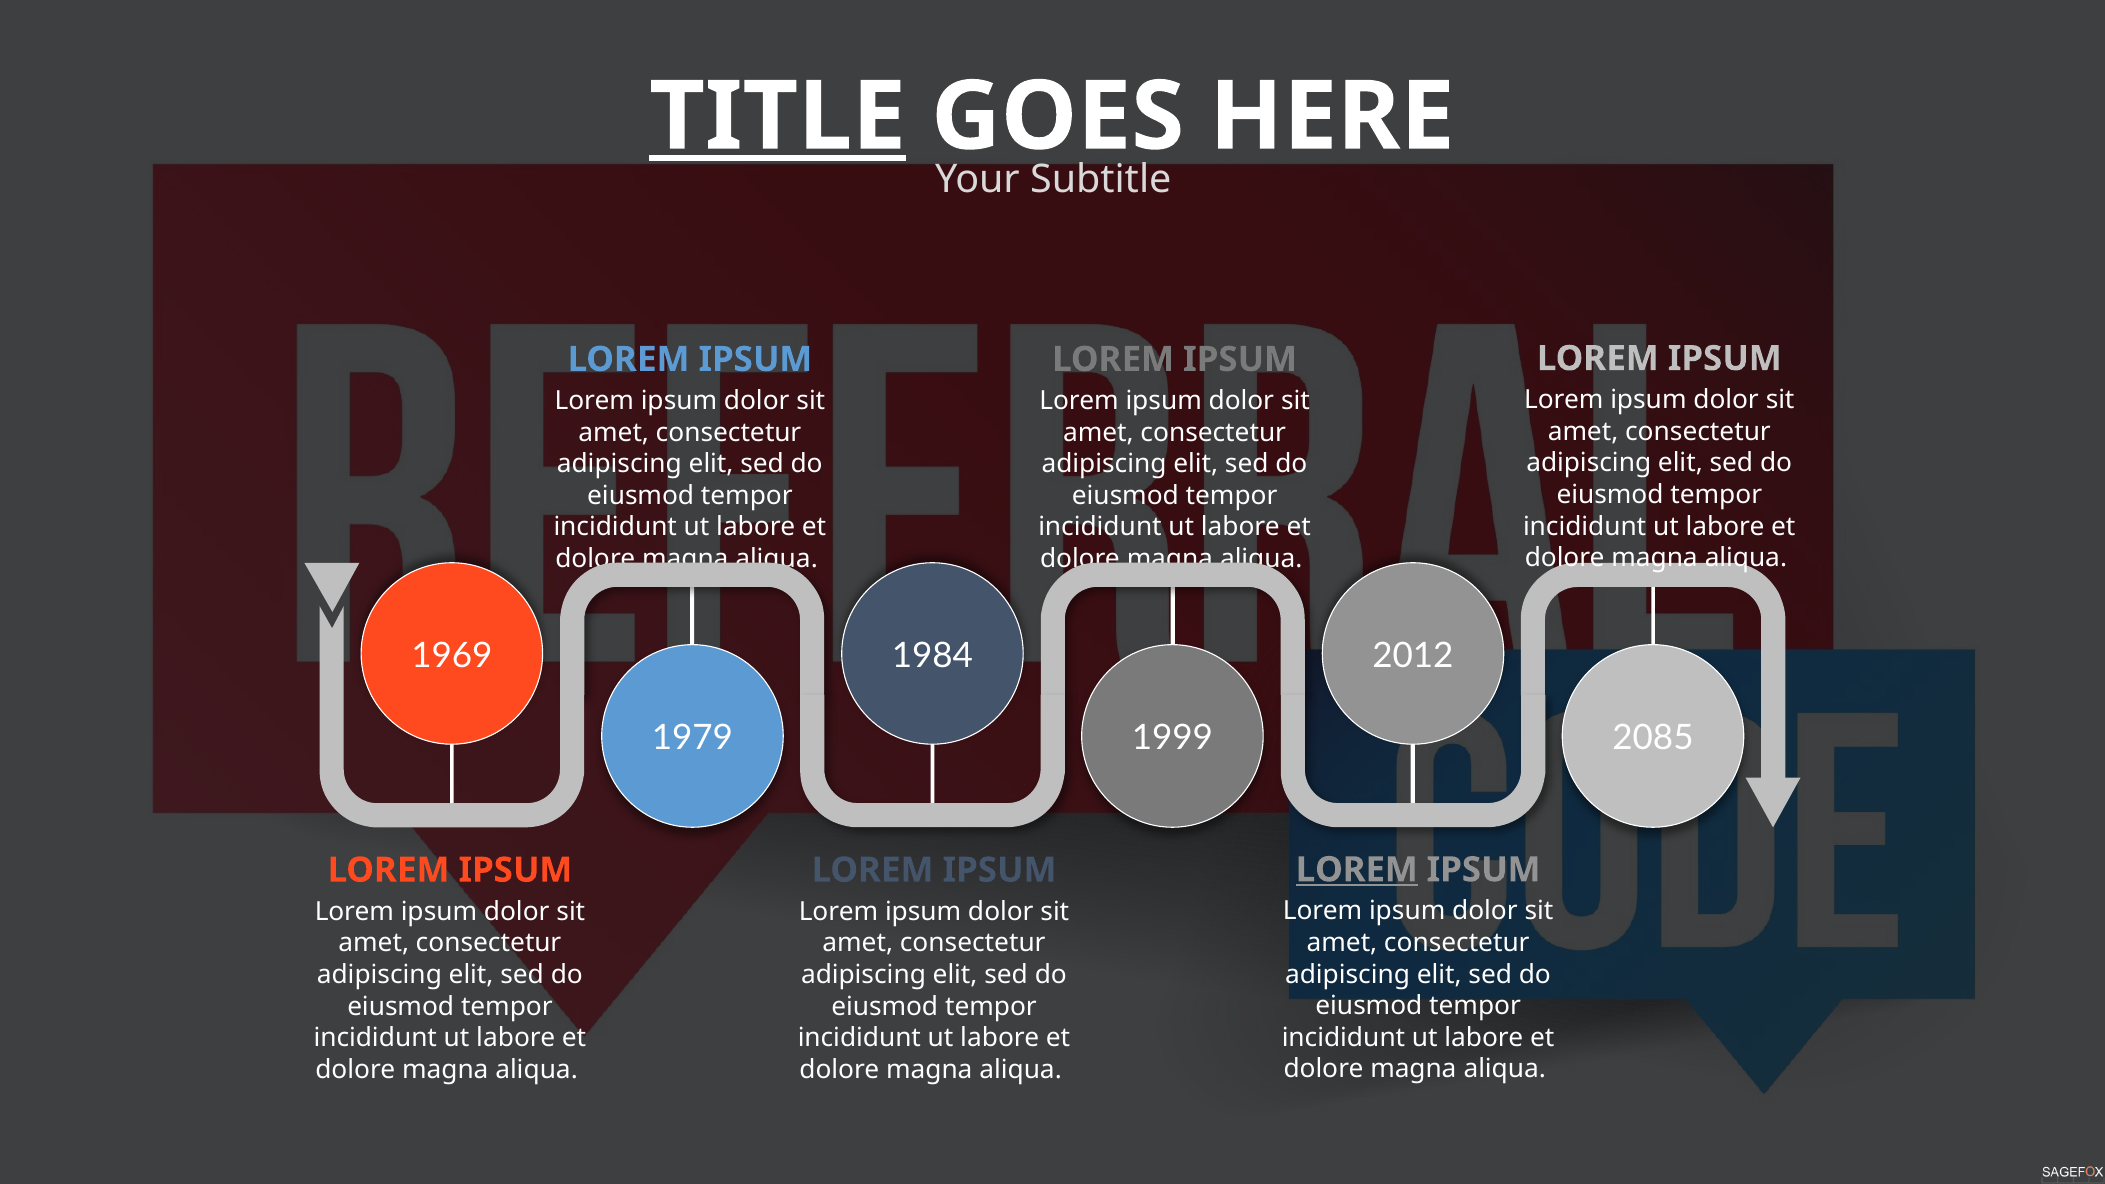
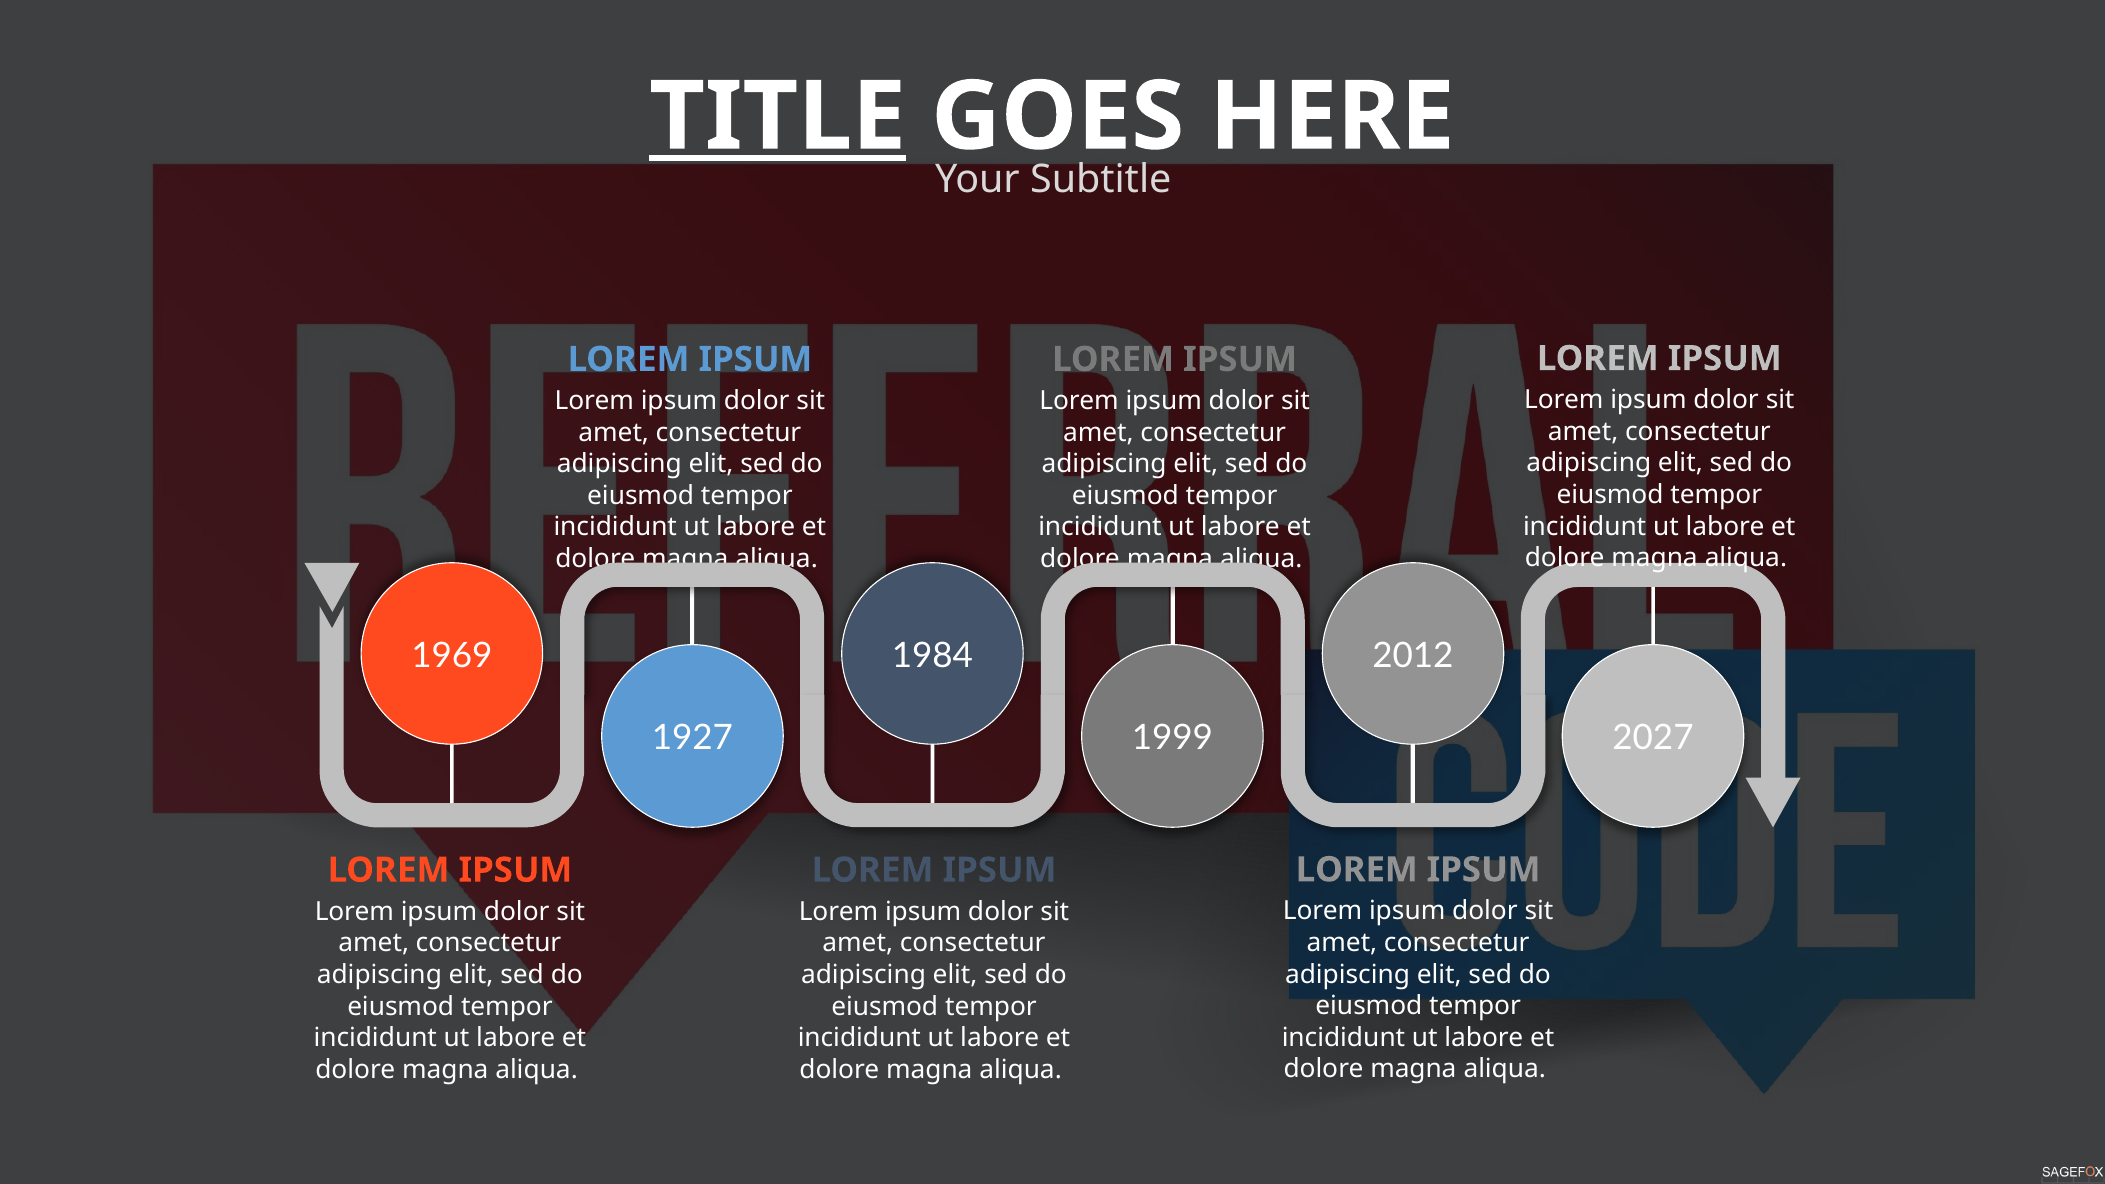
1979: 1979 -> 1927
2085: 2085 -> 2027
LOREM at (1357, 870) underline: present -> none
